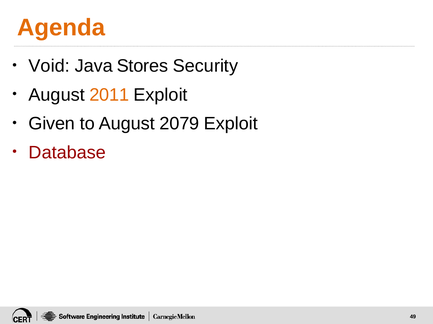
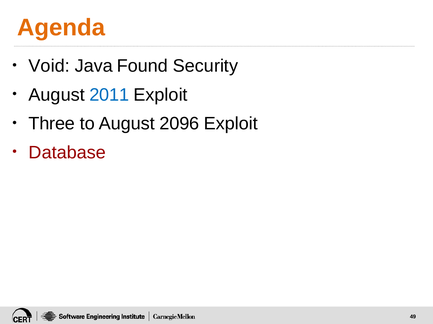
Stores: Stores -> Found
2011 colour: orange -> blue
Given: Given -> Three
2079: 2079 -> 2096
